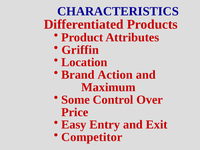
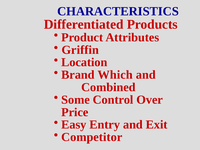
Action: Action -> Which
Maximum: Maximum -> Combined
